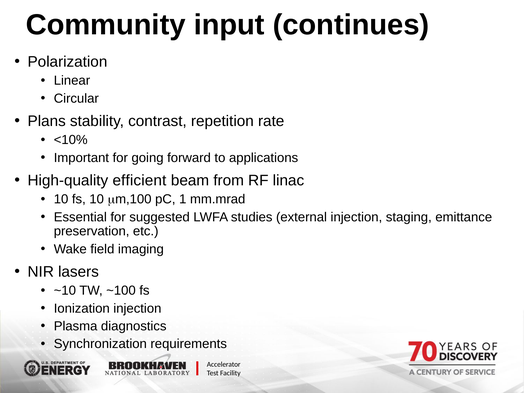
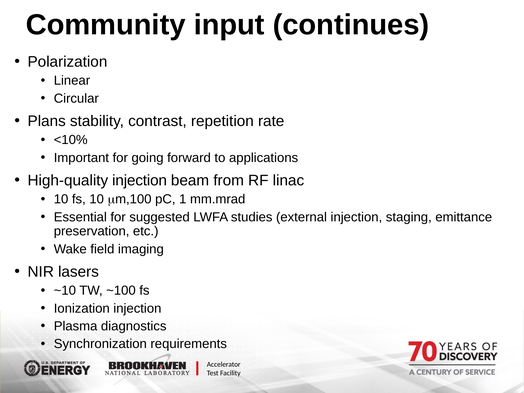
High-quality efficient: efficient -> injection
